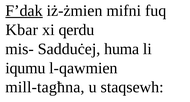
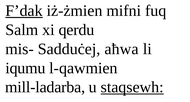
Kbar: Kbar -> Salm
huma: huma -> aħwa
mill-tagħna: mill-tagħna -> mill-ladarba
staqsewh underline: none -> present
